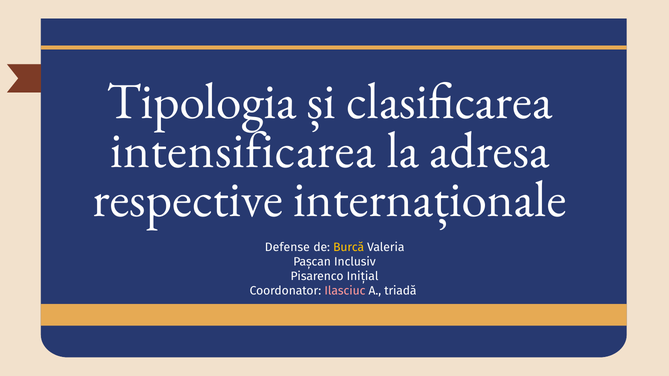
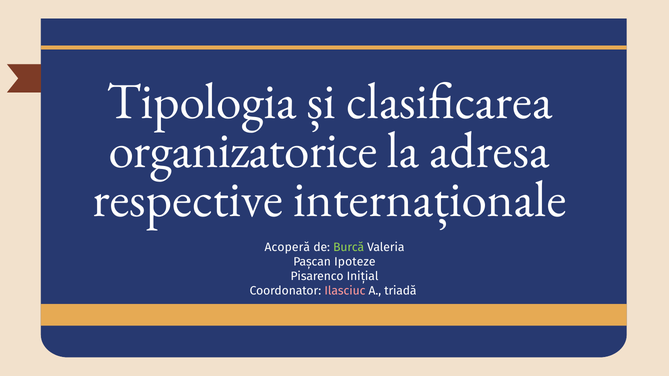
intensificarea: intensificarea -> organizatorice
Defense: Defense -> Acoperă
Burcă colour: yellow -> light green
Inclusiv: Inclusiv -> Ipoteze
